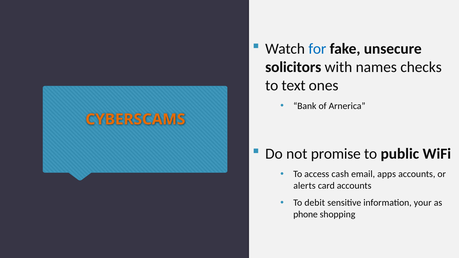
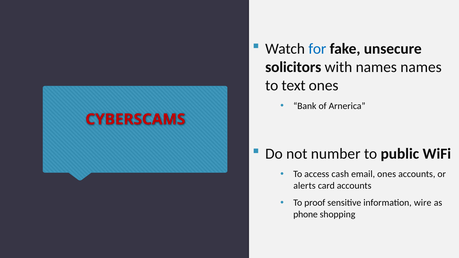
names checks: checks -> names
CYBERSCAMS colour: orange -> red
promise: promise -> number
email apps: apps -> ones
debit: debit -> proof
your: your -> wire
